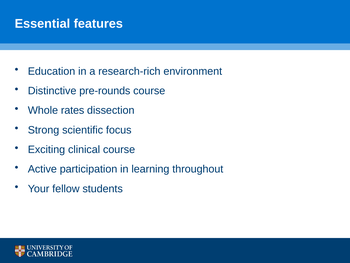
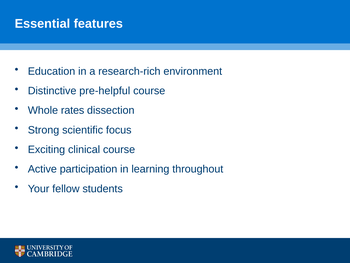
pre-rounds: pre-rounds -> pre-helpful
